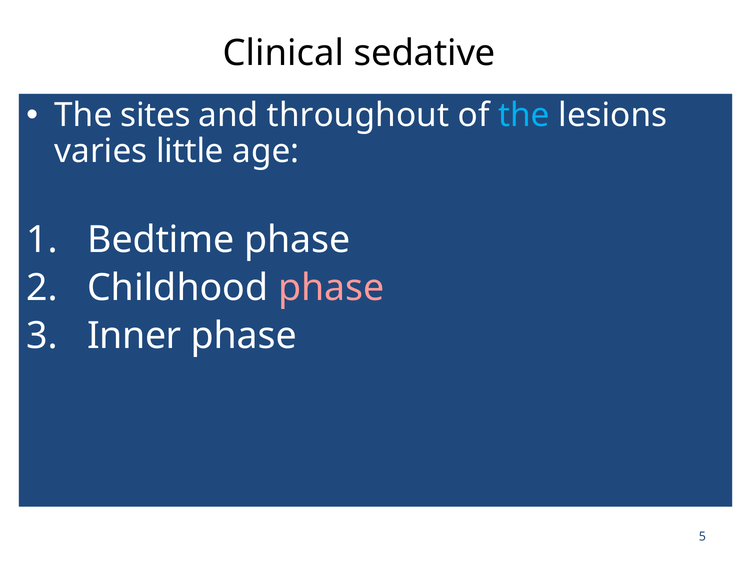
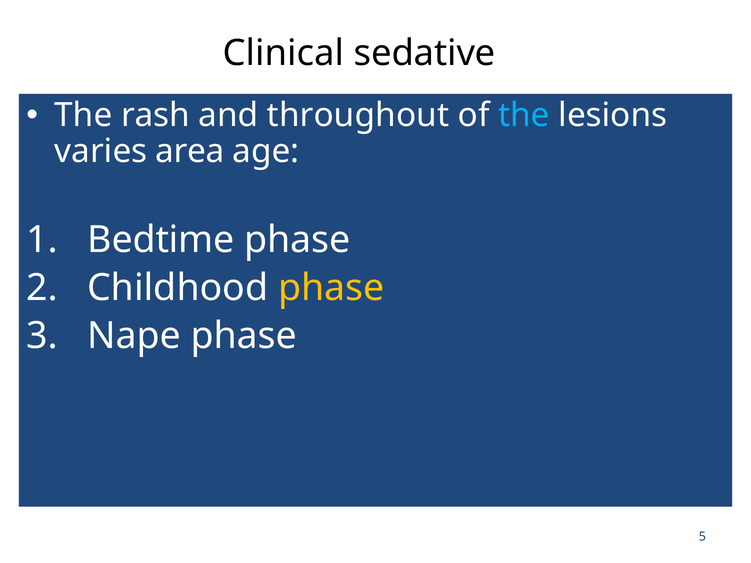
sites: sites -> rash
little: little -> area
phase at (331, 288) colour: pink -> yellow
Inner: Inner -> Nape
